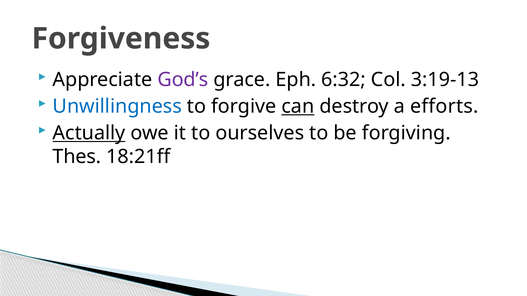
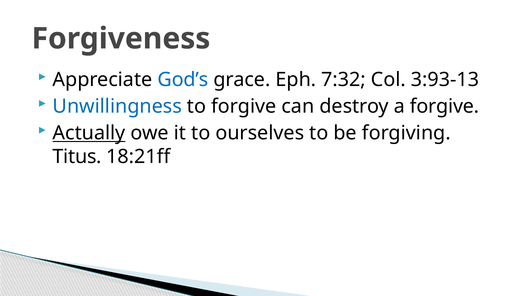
God’s colour: purple -> blue
6:32: 6:32 -> 7:32
3:19-13: 3:19-13 -> 3:93-13
can underline: present -> none
a efforts: efforts -> forgive
Thes: Thes -> Titus
